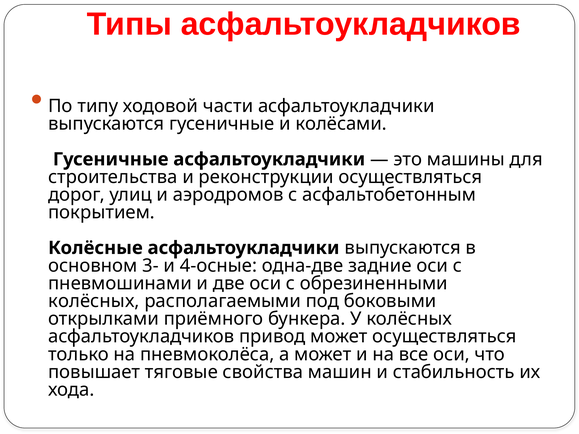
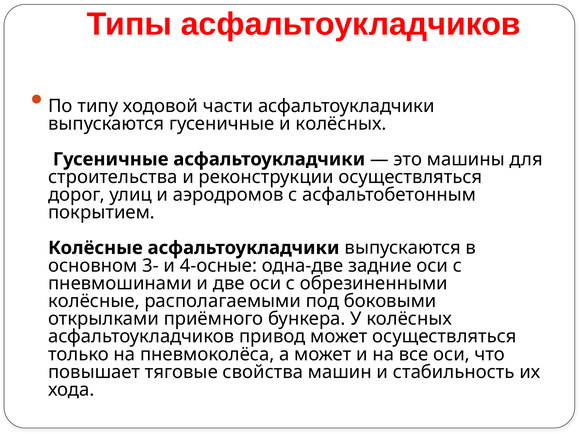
и колёсами: колёсами -> колёсных
колёсных at (94, 301): колёсных -> колёсные
